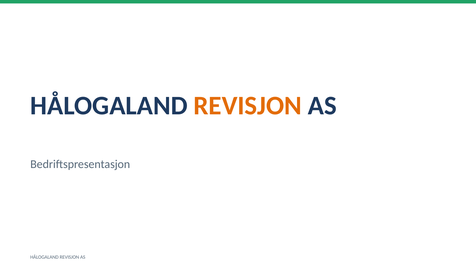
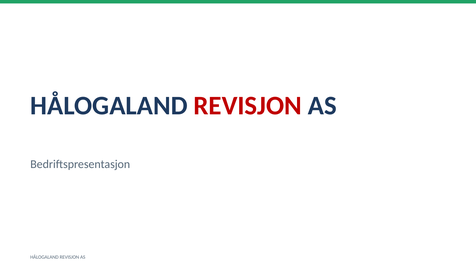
REVISJON at (248, 106) colour: orange -> red
